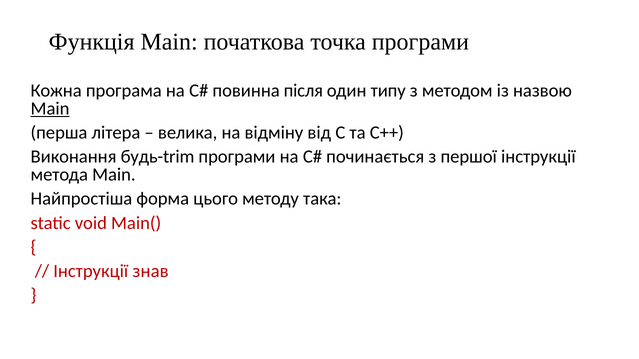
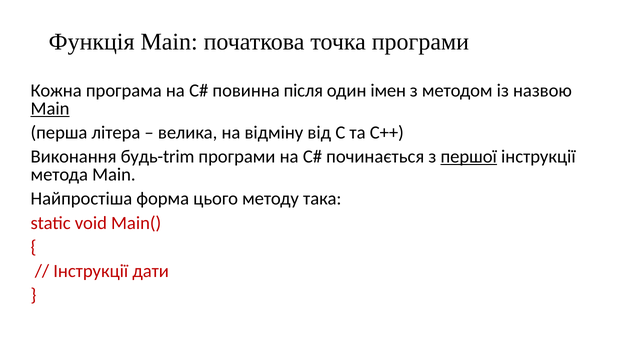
типу: типу -> імен
першої underline: none -> present
знав: знав -> дати
